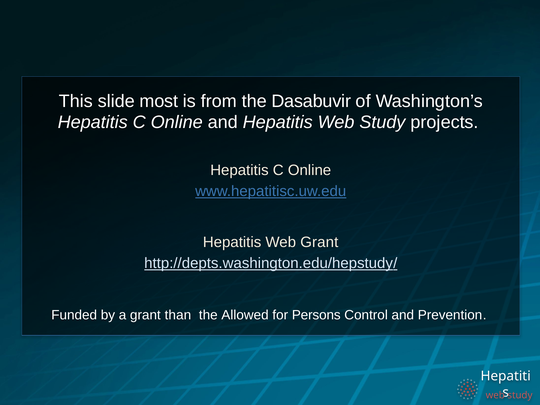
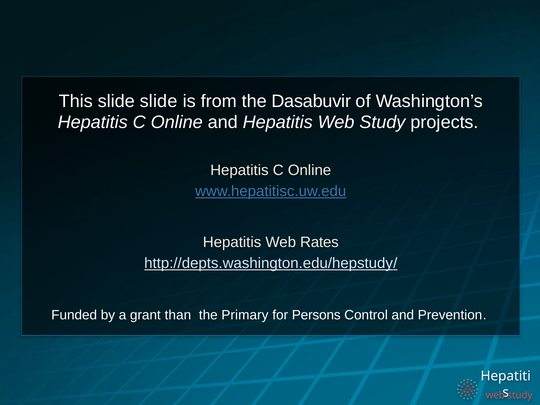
slide most: most -> slide
Web Grant: Grant -> Rates
Allowed: Allowed -> Primary
